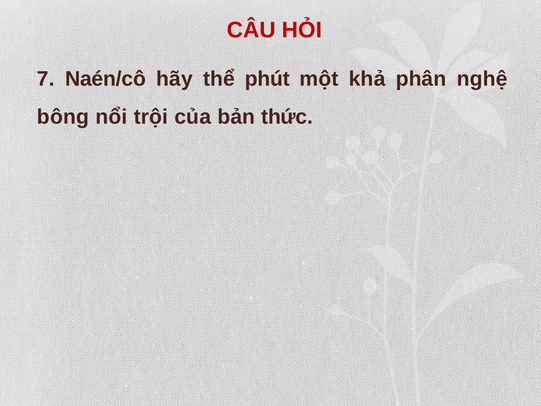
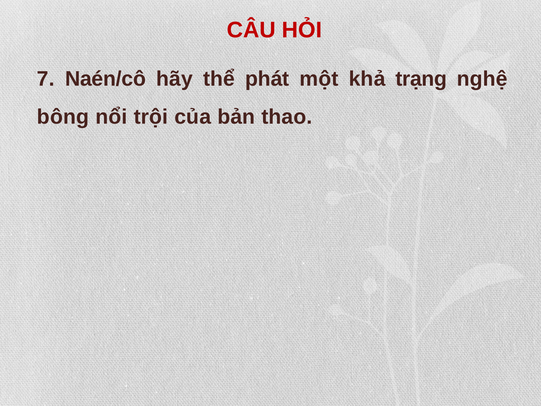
phút: phút -> phát
phân: phân -> trạng
thức: thức -> thao
